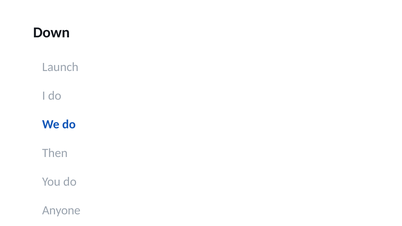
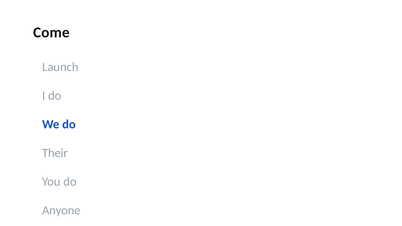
Down: Down -> Come
Then: Then -> Their
